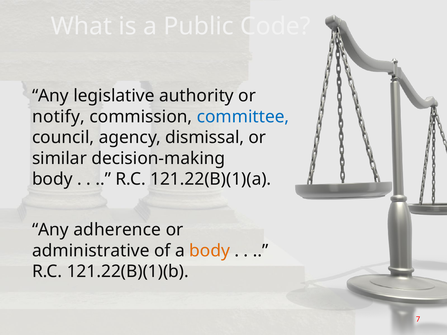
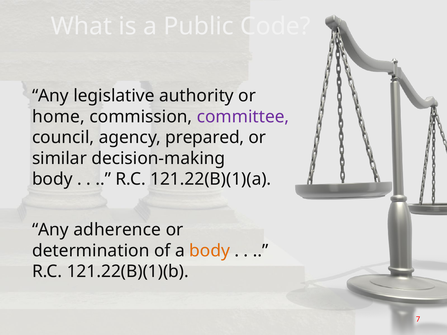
notify: notify -> home
committee colour: blue -> purple
dismissal: dismissal -> prepared
administrative: administrative -> determination
